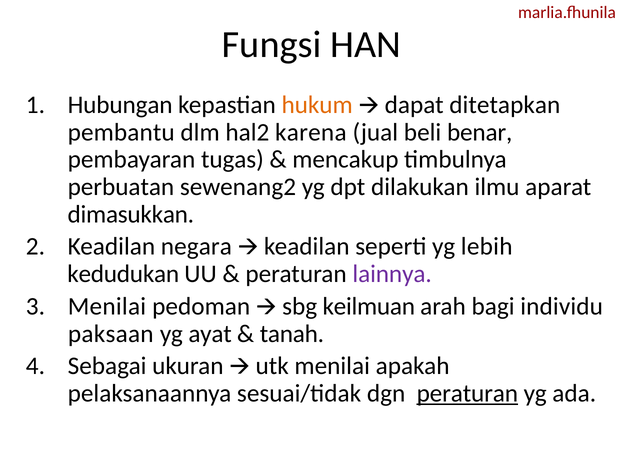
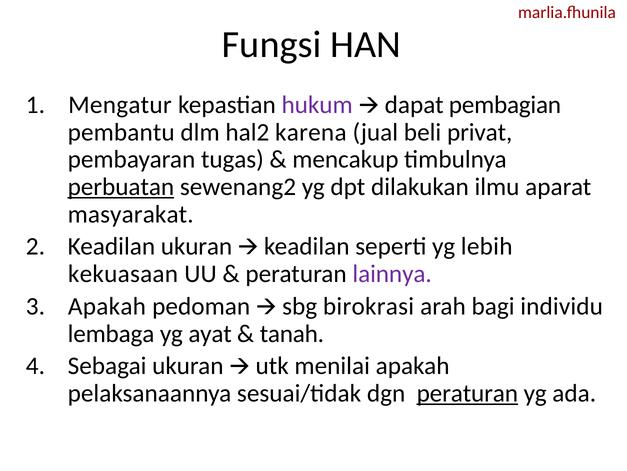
Hubungan: Hubungan -> Mengatur
hukum colour: orange -> purple
ditetapkan: ditetapkan -> pembagian
benar: benar -> privat
perbuatan underline: none -> present
dimasukkan: dimasukkan -> masyarakat
Keadilan negara: negara -> ukuran
kedudukan: kedudukan -> kekuasaan
Menilai at (107, 306): Menilai -> Apakah
keilmuan: keilmuan -> birokrasi
paksaan: paksaan -> lembaga
